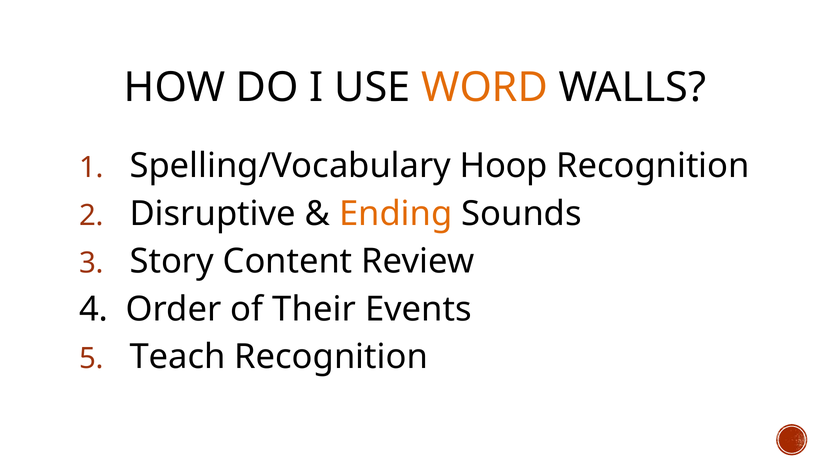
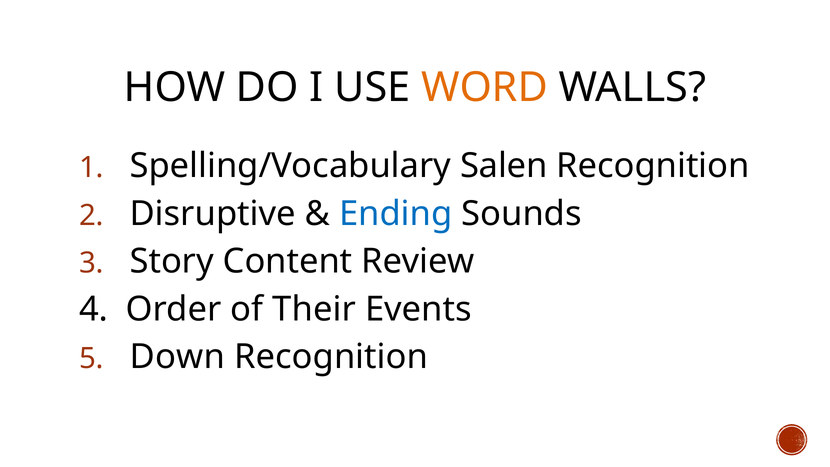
Hoop: Hoop -> Salen
Ending colour: orange -> blue
Teach: Teach -> Down
